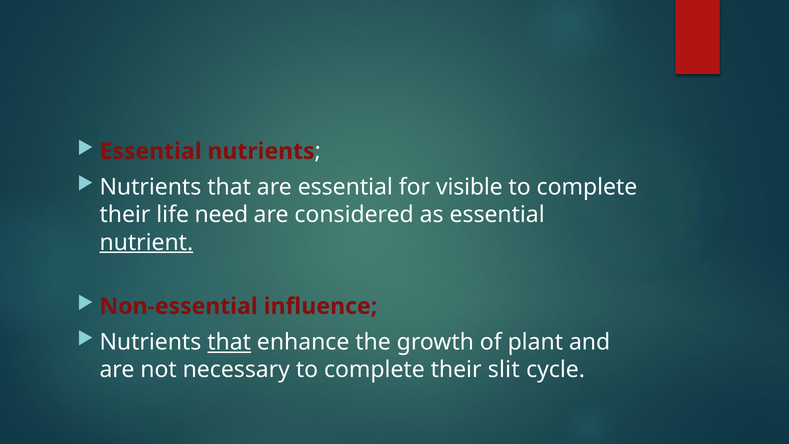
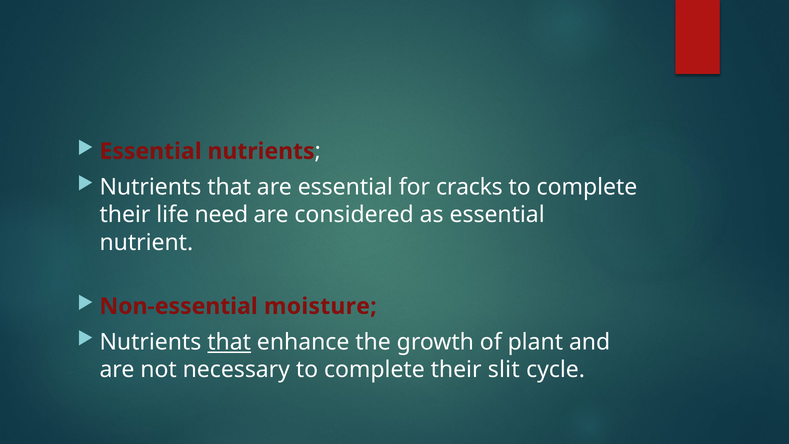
visible: visible -> cracks
nutrient underline: present -> none
influence: influence -> moisture
